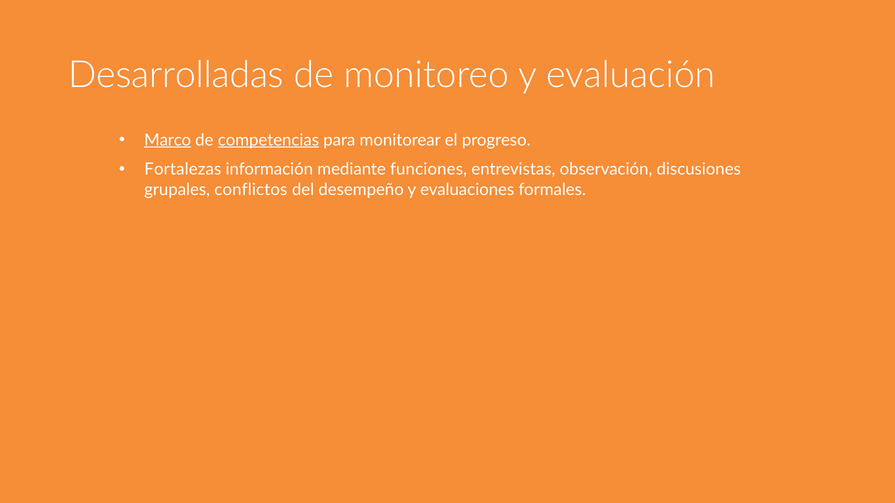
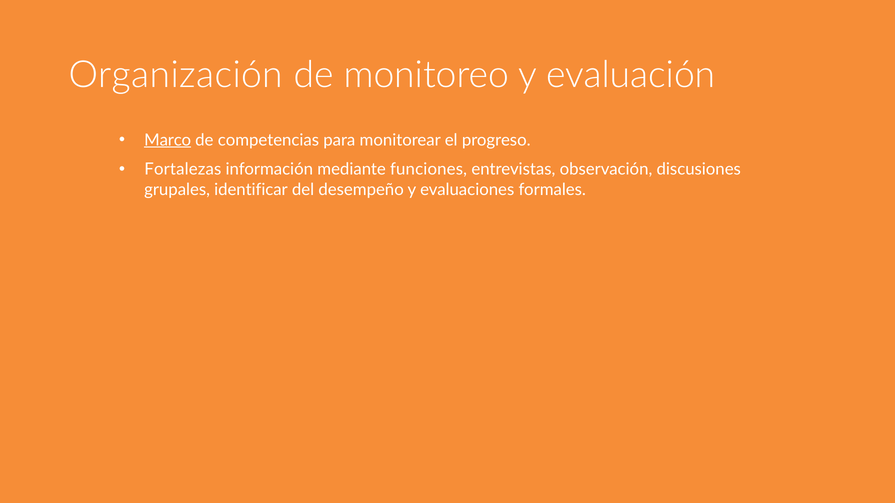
Desarrolladas: Desarrolladas -> Organización
competencias underline: present -> none
conflictos: conflictos -> identificar
